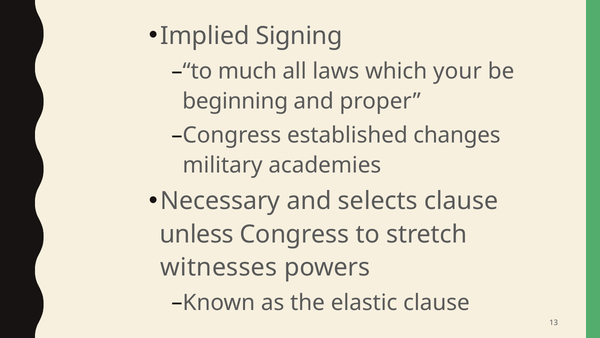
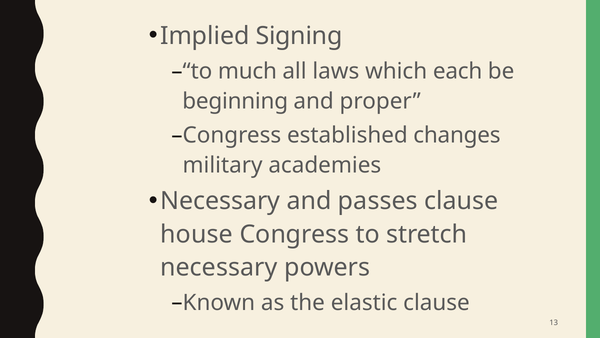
your: your -> each
selects: selects -> passes
unless: unless -> house
witnesses at (219, 267): witnesses -> necessary
